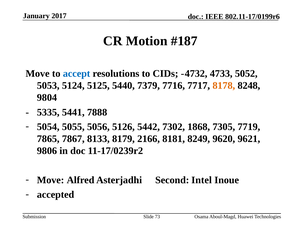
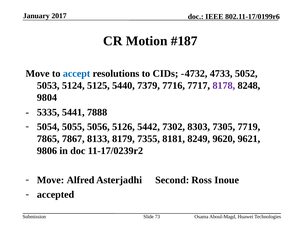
8178 colour: orange -> purple
1868: 1868 -> 8303
2166: 2166 -> 7355
Intel: Intel -> Ross
